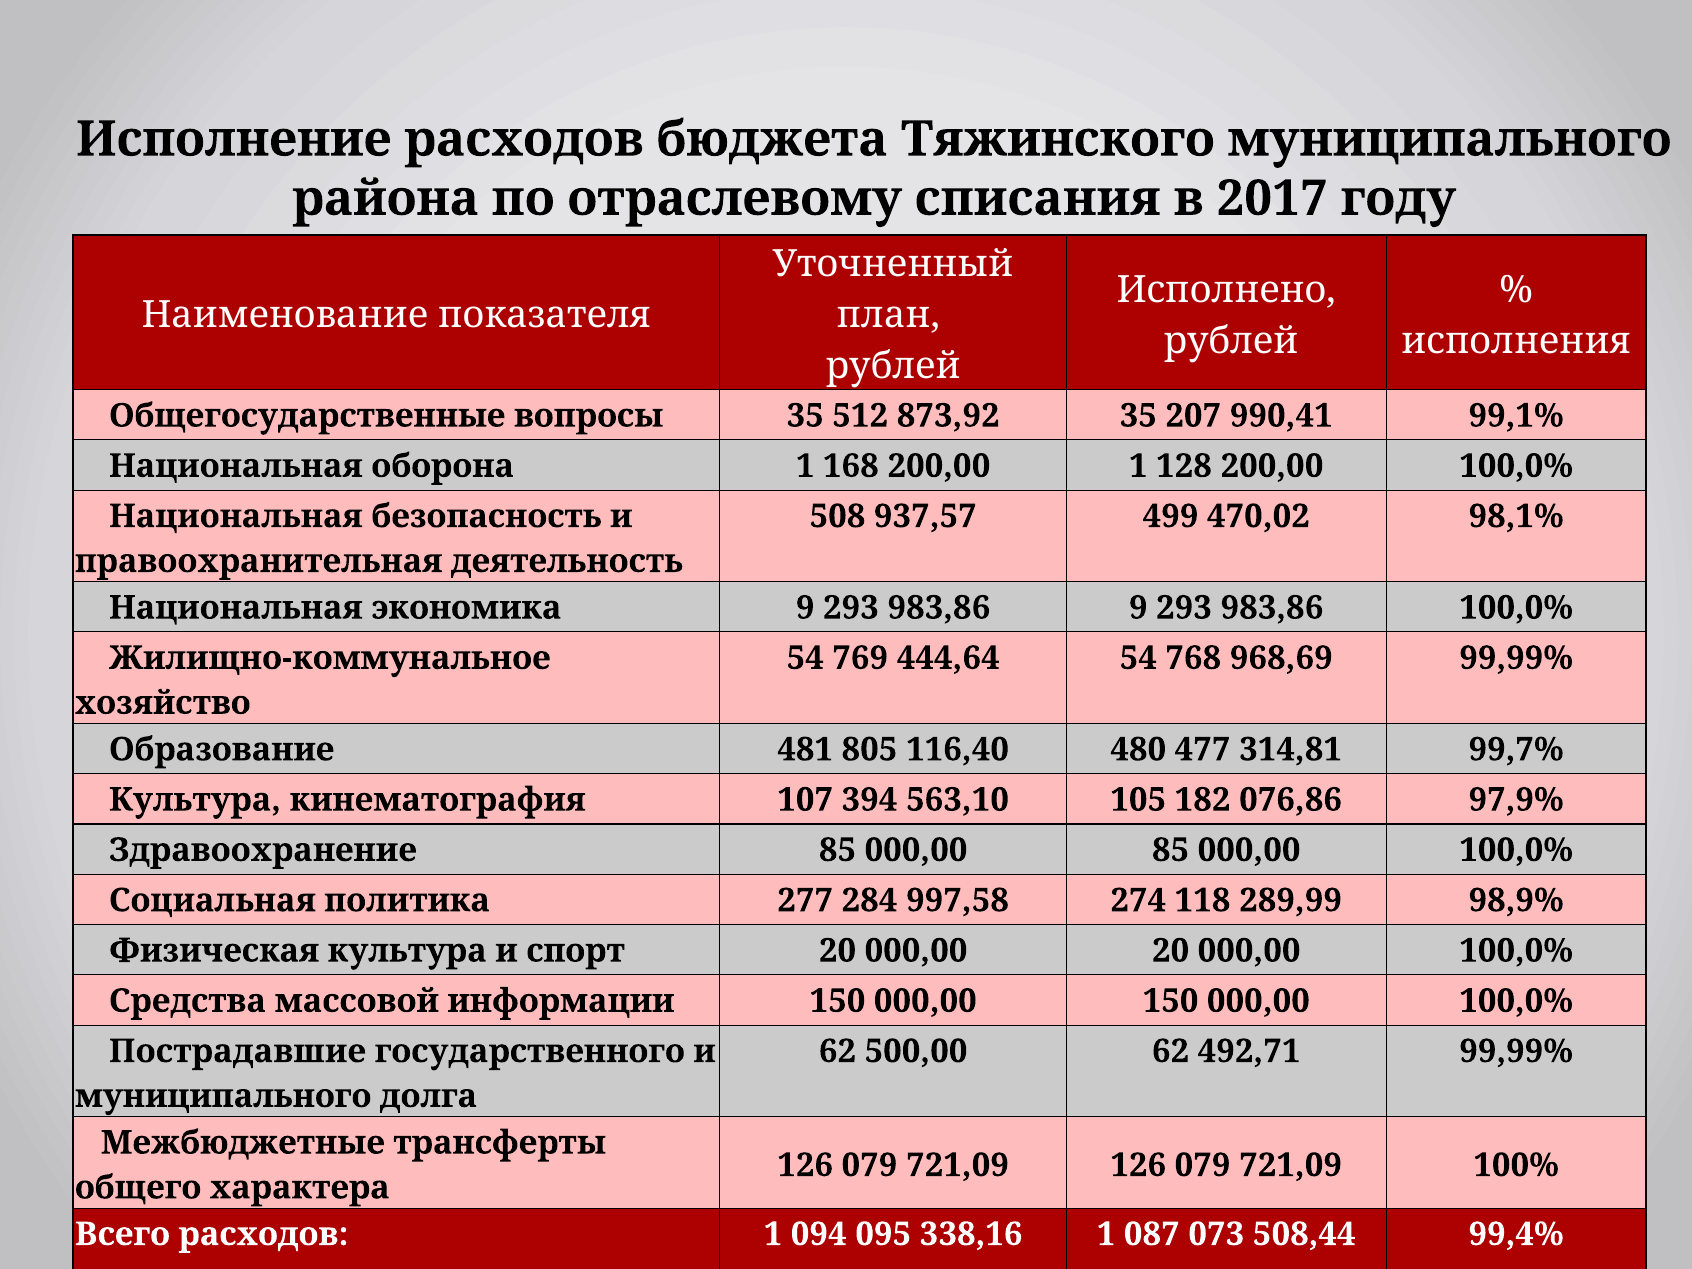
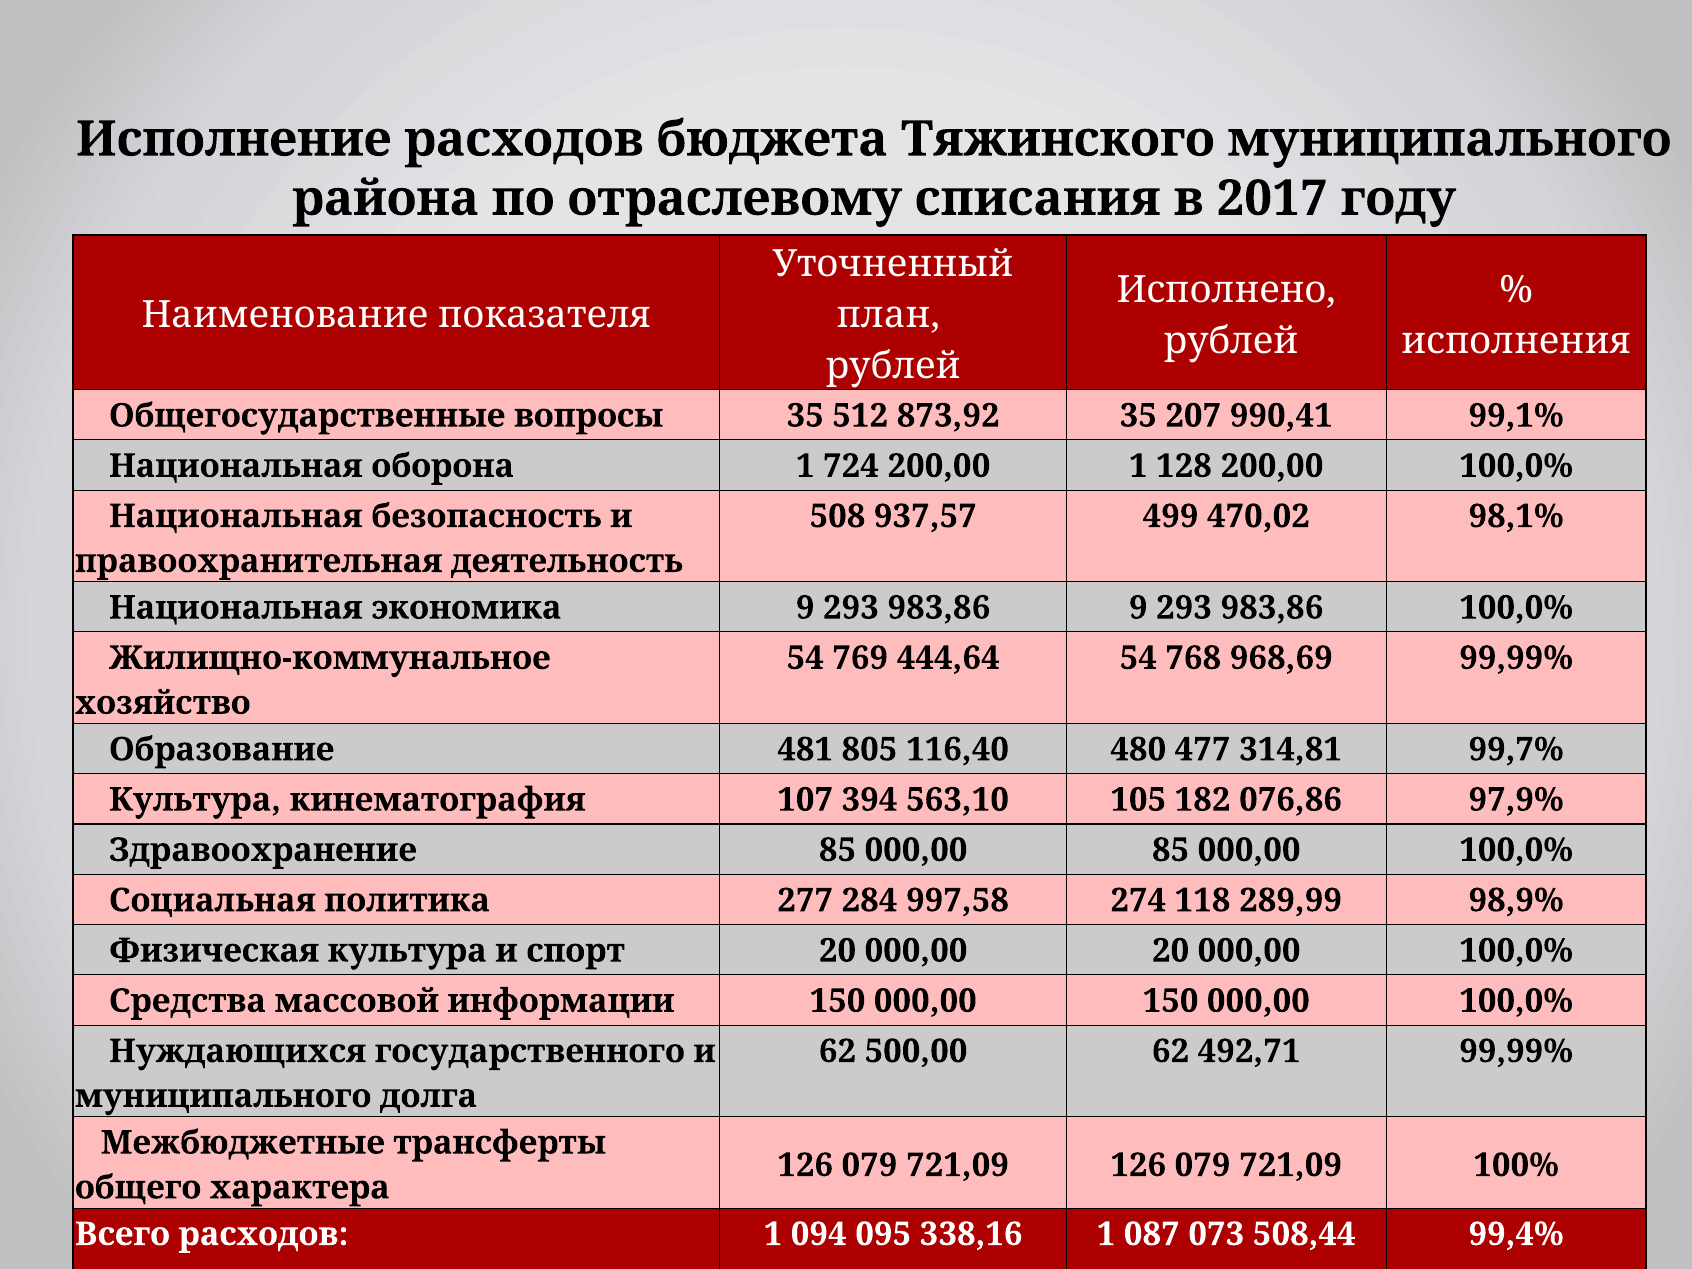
168: 168 -> 724
Пострадавшие: Пострадавшие -> Нуждающихся
